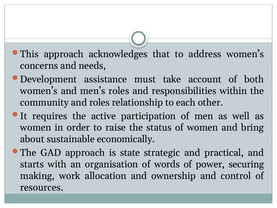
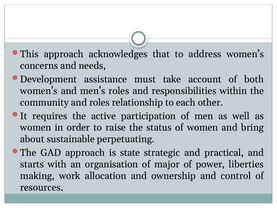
economically: economically -> perpetuating
words: words -> major
securing: securing -> liberties
